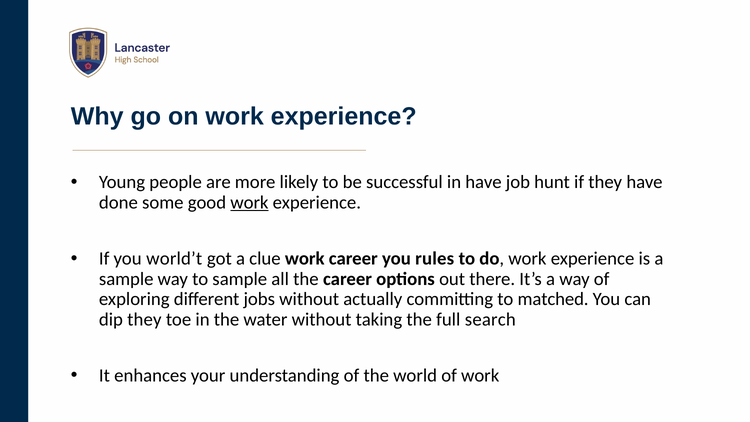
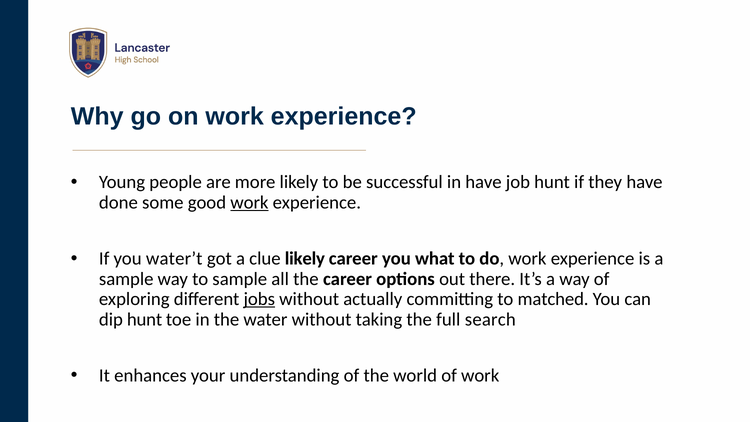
world’t: world’t -> water’t
clue work: work -> likely
rules: rules -> what
jobs underline: none -> present
dip they: they -> hunt
